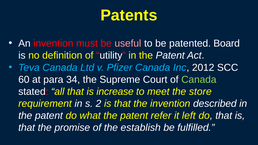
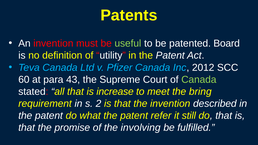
useful colour: pink -> light green
34: 34 -> 43
store: store -> bring
left: left -> still
establish: establish -> involving
